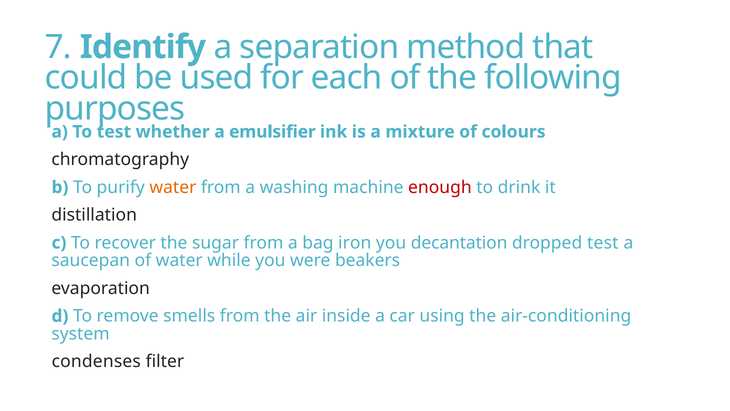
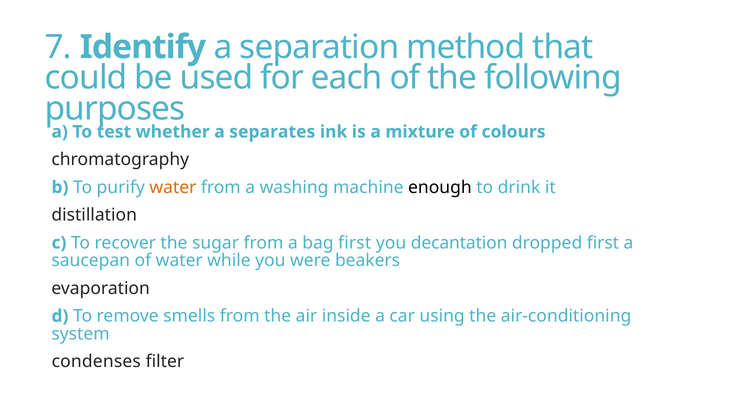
emulsifier: emulsifier -> separates
enough colour: red -> black
bag iron: iron -> first
dropped test: test -> first
